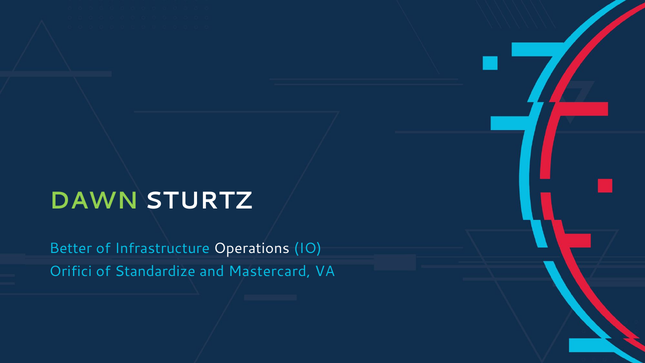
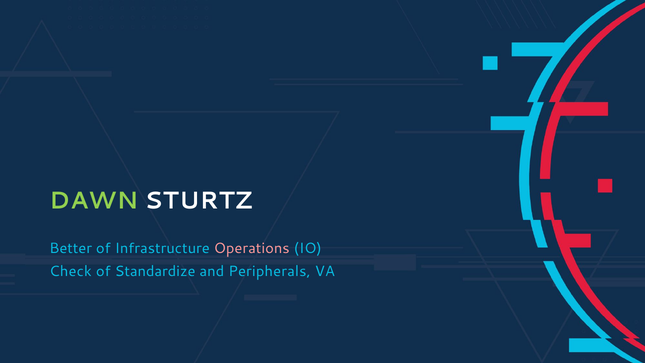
Operations colour: white -> pink
Orifici: Orifici -> Check
Mastercard: Mastercard -> Peripherals
